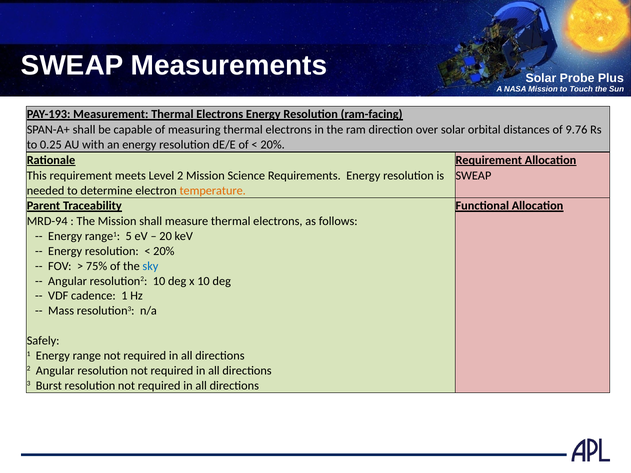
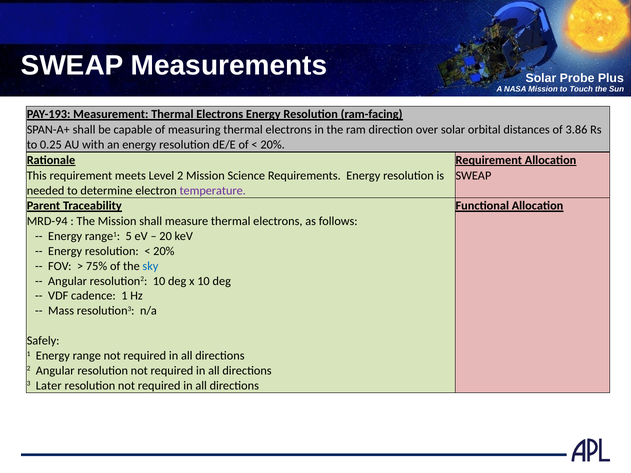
9.76: 9.76 -> 3.86
temperature colour: orange -> purple
Burst: Burst -> Later
